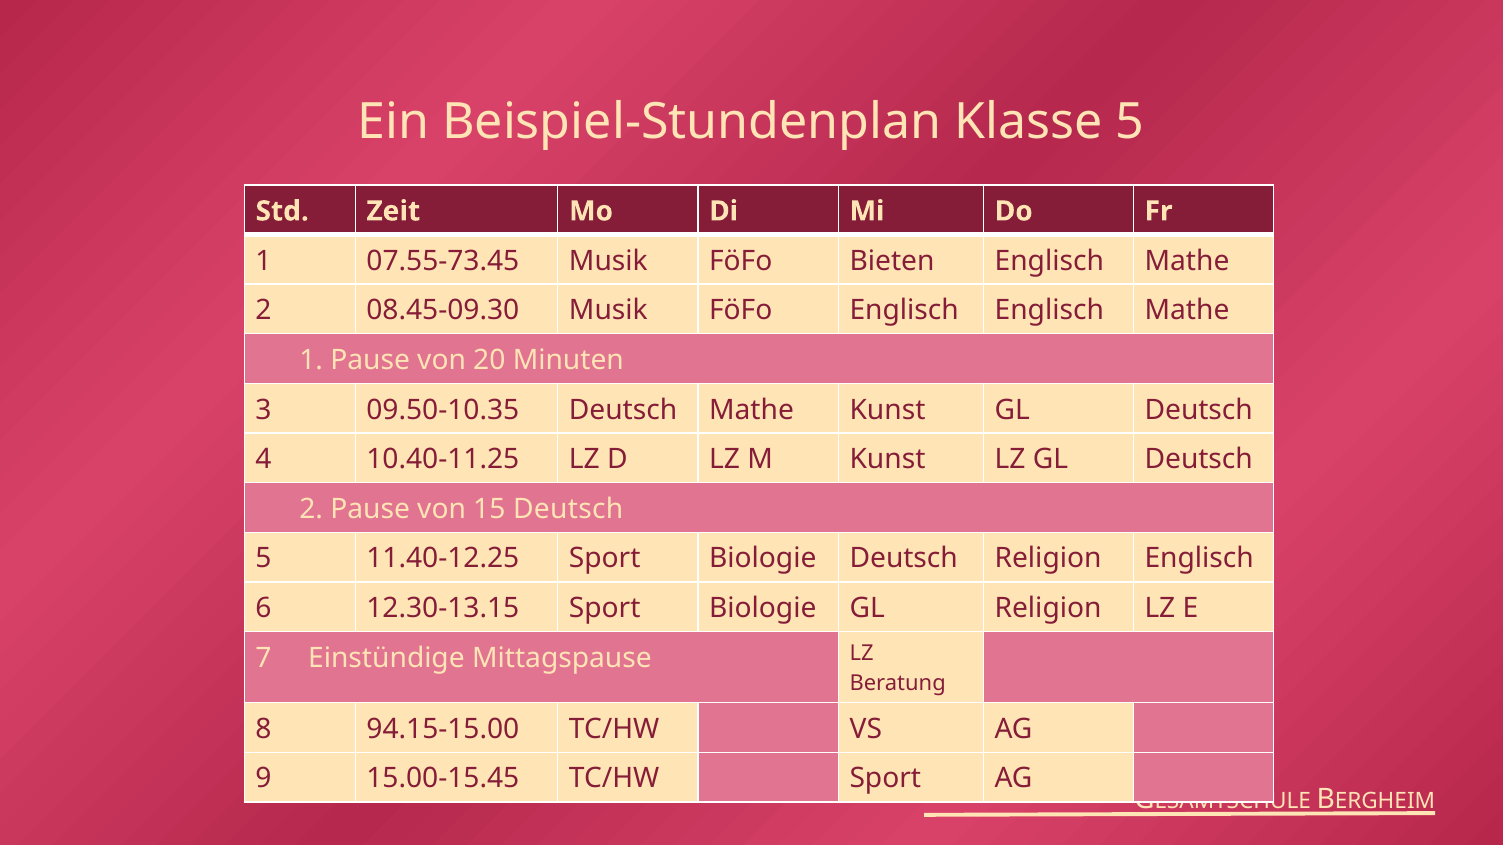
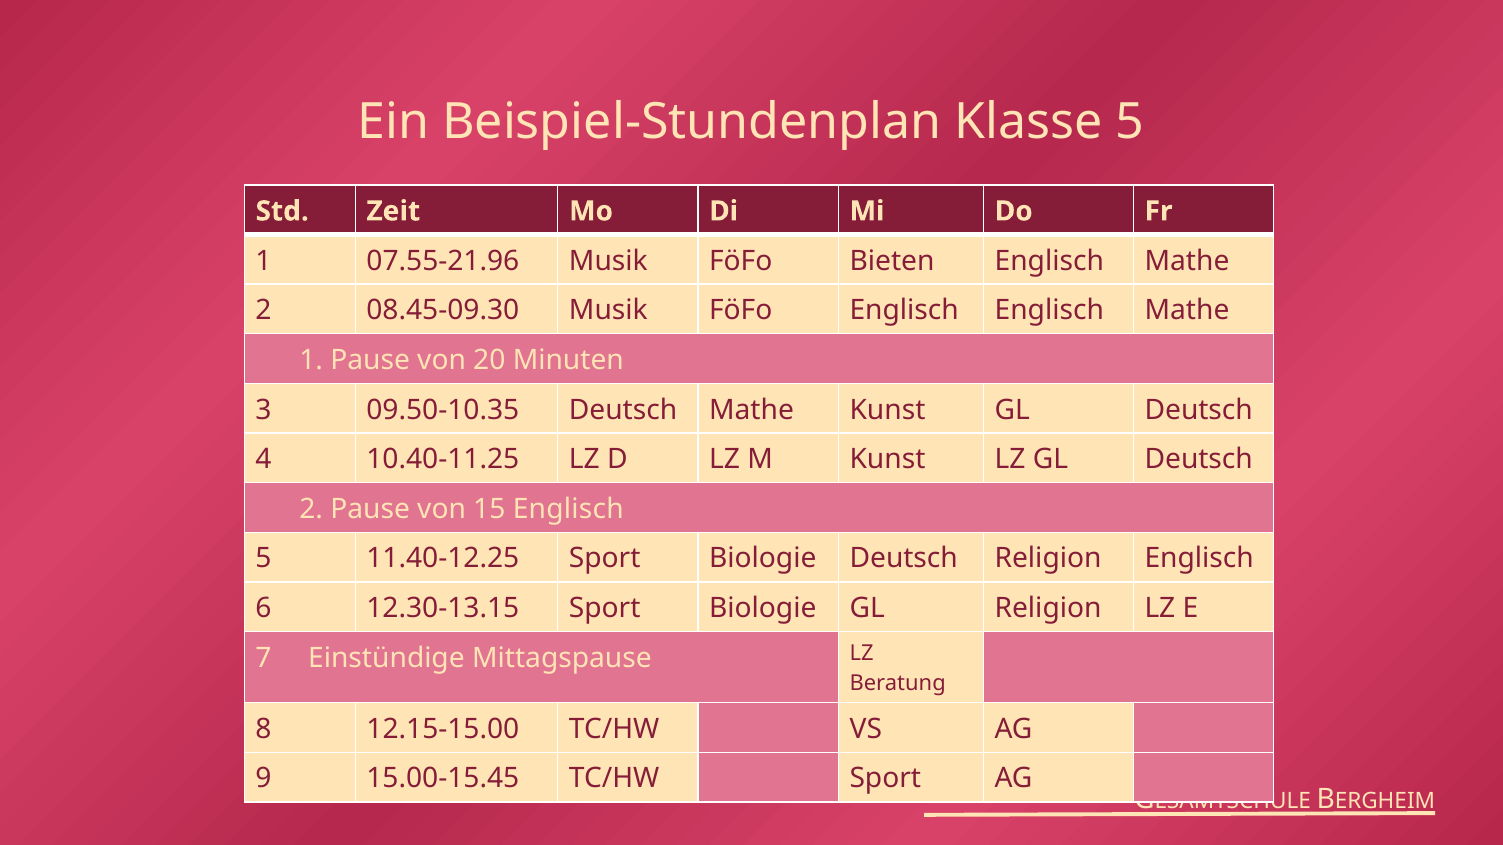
07.55-73.45: 07.55-73.45 -> 07.55-21.96
15 Deutsch: Deutsch -> Englisch
94.15-15.00: 94.15-15.00 -> 12.15-15.00
